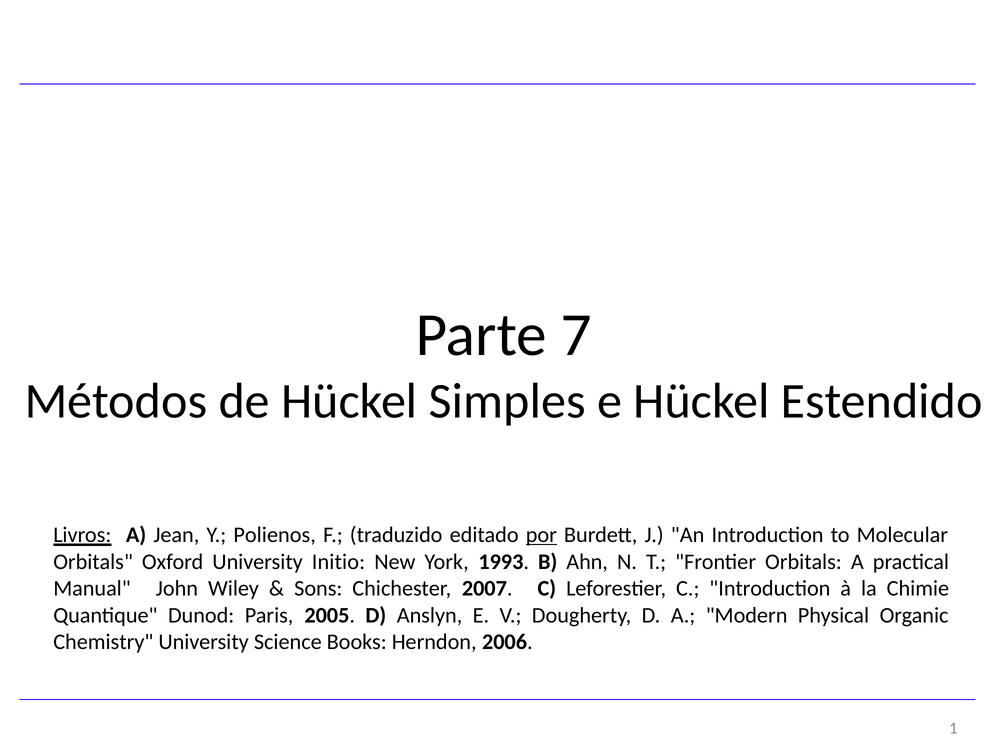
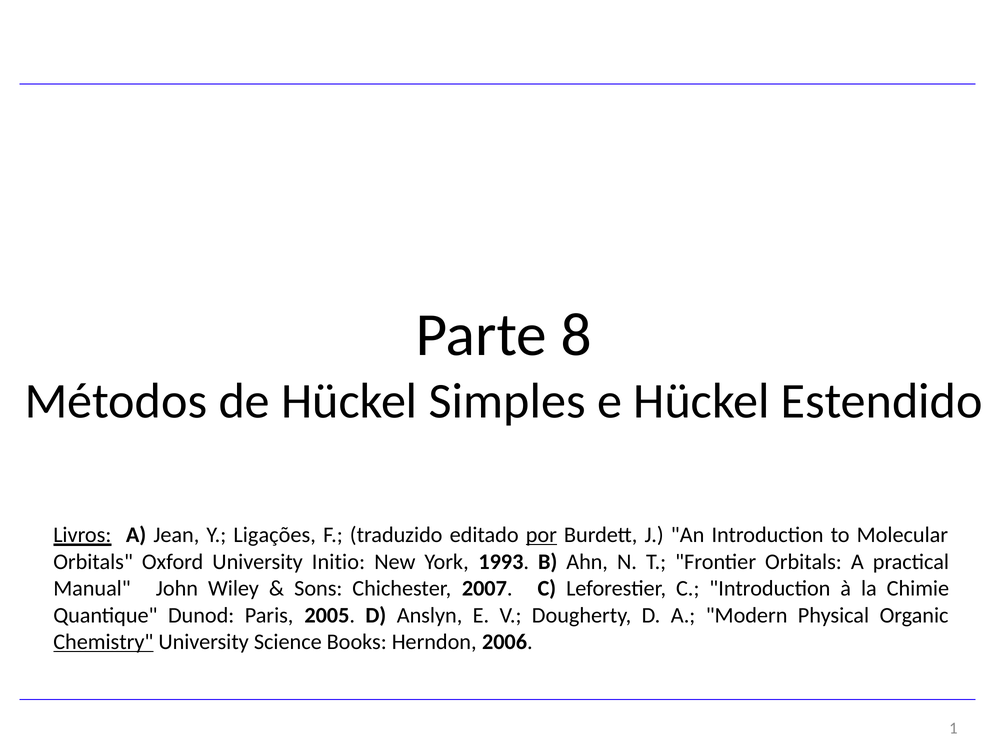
7: 7 -> 8
Polienos: Polienos -> Ligações
Chemistry underline: none -> present
